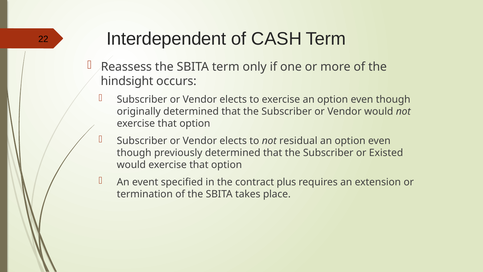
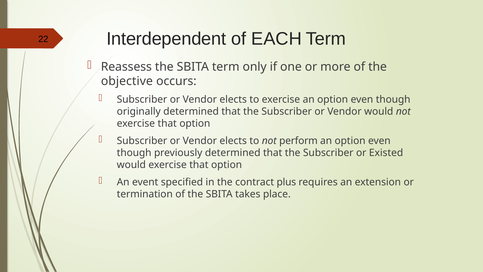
CASH: CASH -> EACH
hindsight: hindsight -> objective
residual: residual -> perform
